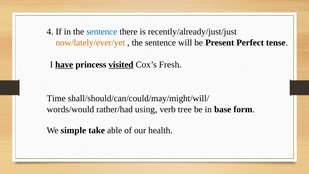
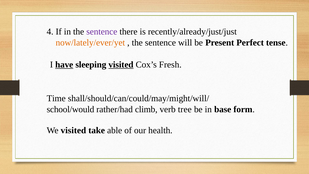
sentence at (102, 32) colour: blue -> purple
princess: princess -> sleeping
words/would: words/would -> school/would
using: using -> climb
We simple: simple -> visited
